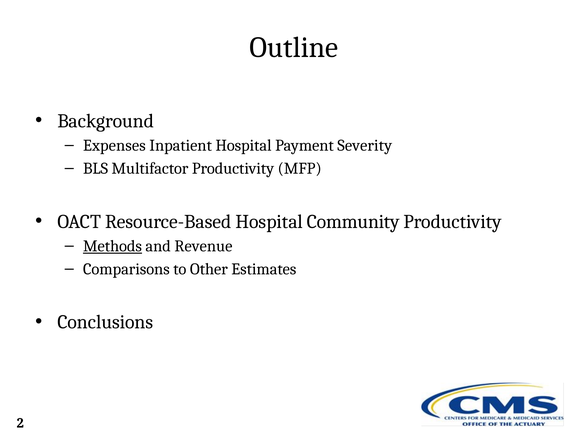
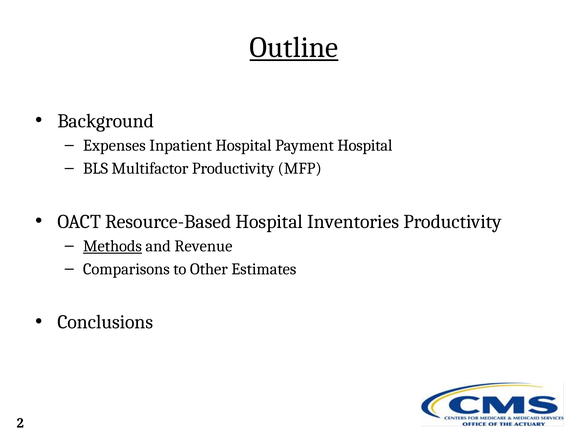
Outline underline: none -> present
Payment Severity: Severity -> Hospital
Community: Community -> Inventories
